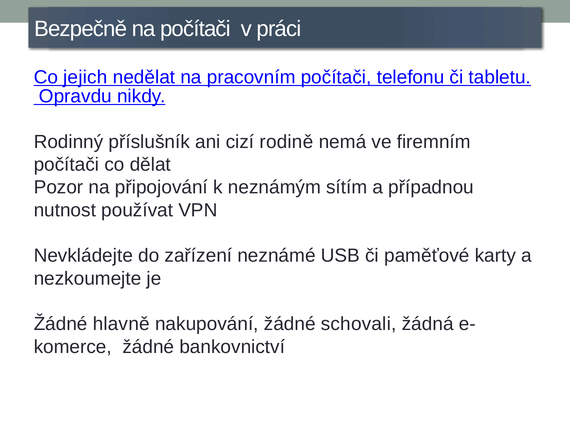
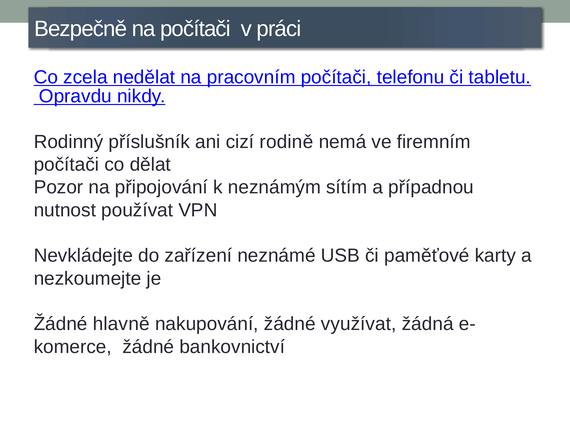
jejich: jejich -> zcela
schovali: schovali -> využívat
